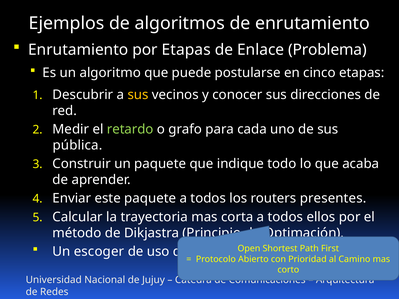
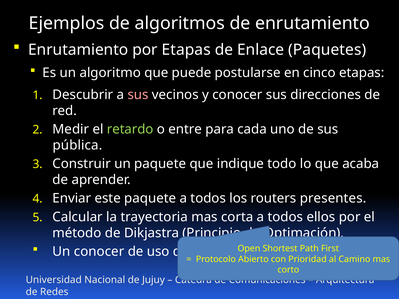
Problema: Problema -> Paquetes
sus at (138, 95) colour: yellow -> pink
grafo: grafo -> entre
Un escoger: escoger -> conocer
